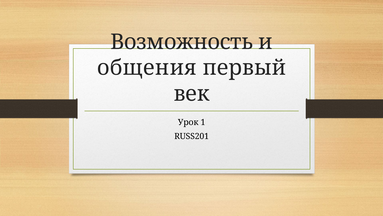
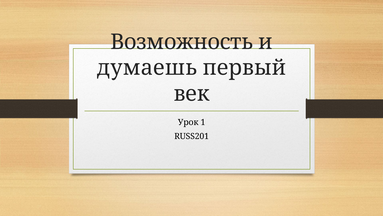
общения: общения -> думаешь
